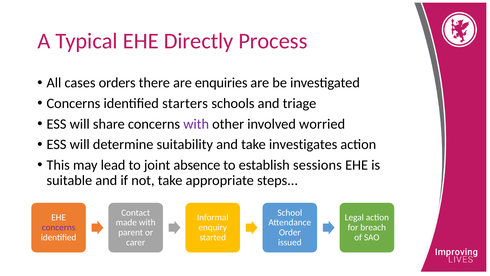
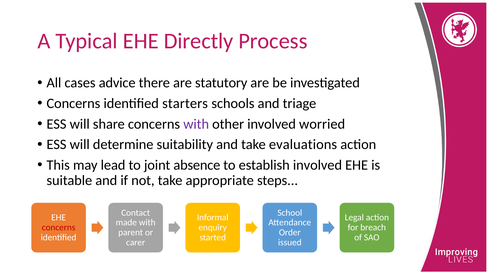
orders: orders -> advice
enquiries: enquiries -> statutory
investigates: investigates -> evaluations
establish sessions: sessions -> involved
concerns at (59, 227) colour: purple -> red
